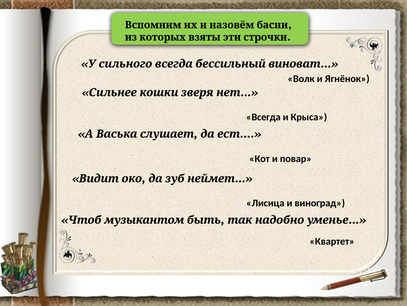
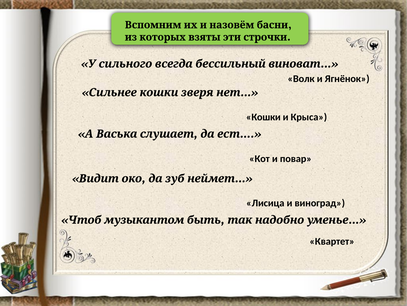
Всегда at (263, 117): Всегда -> Кошки
